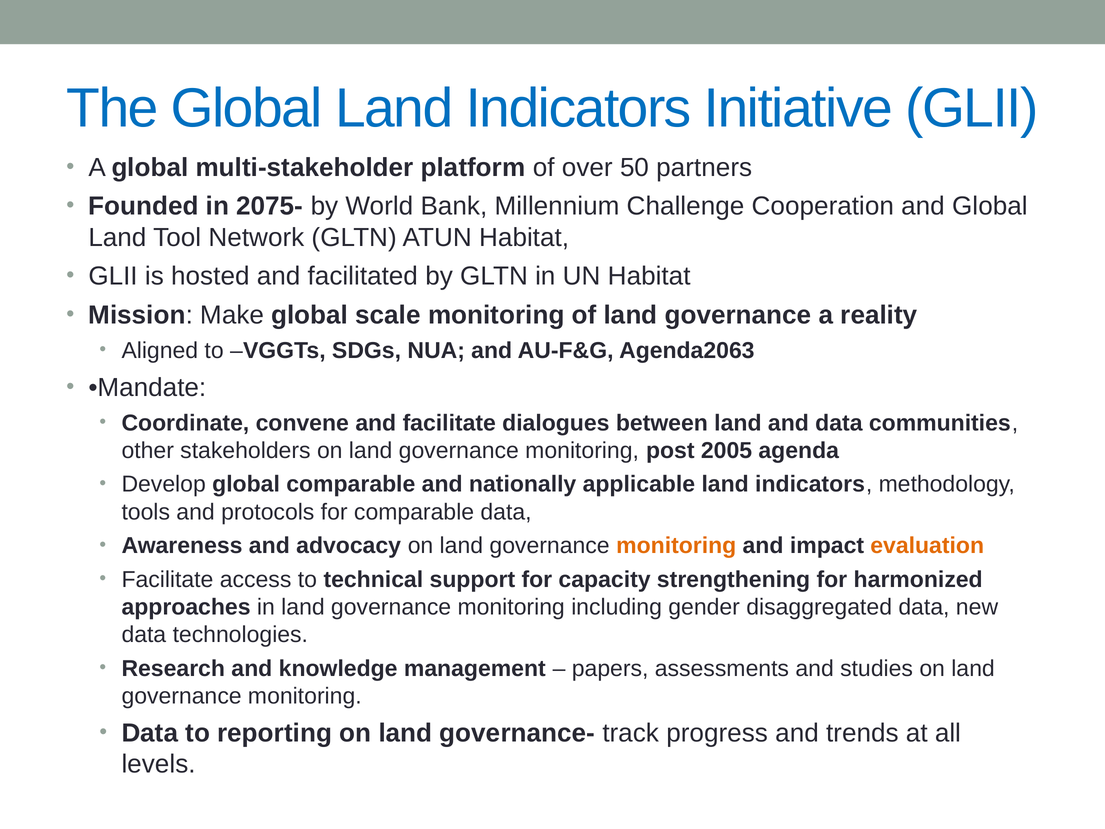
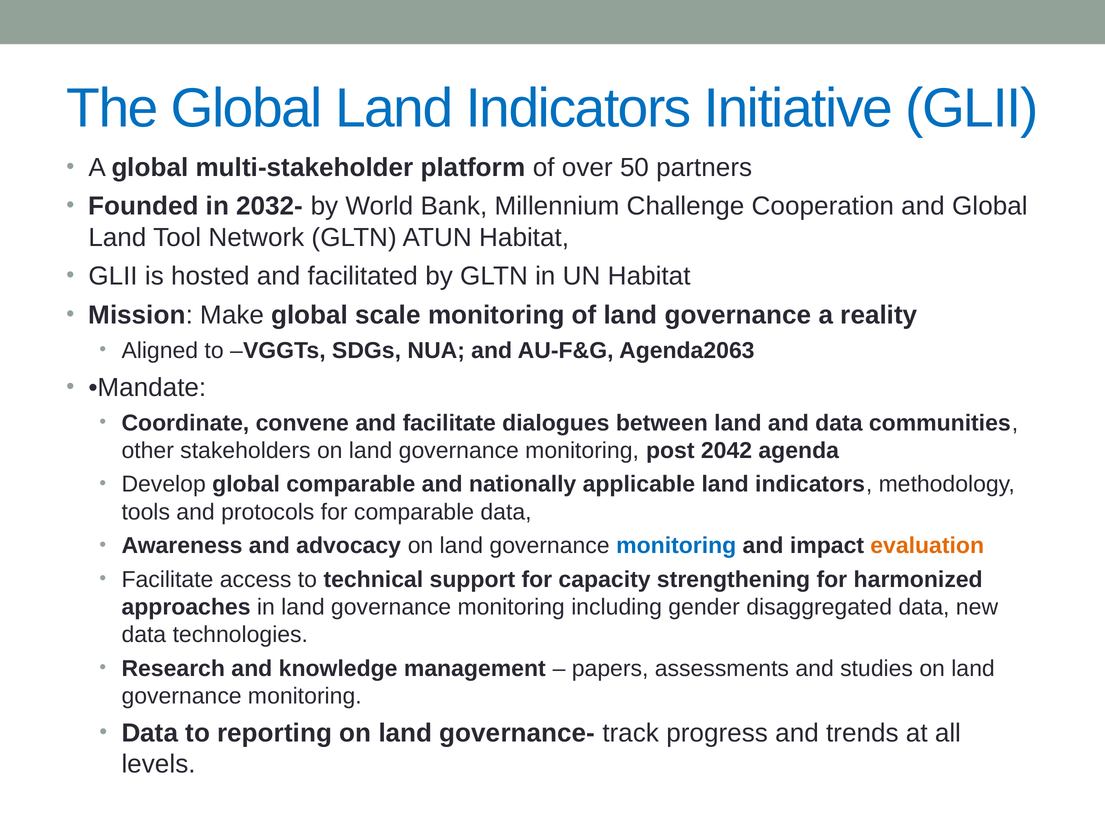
2075-: 2075- -> 2032-
2005: 2005 -> 2042
monitoring at (676, 546) colour: orange -> blue
